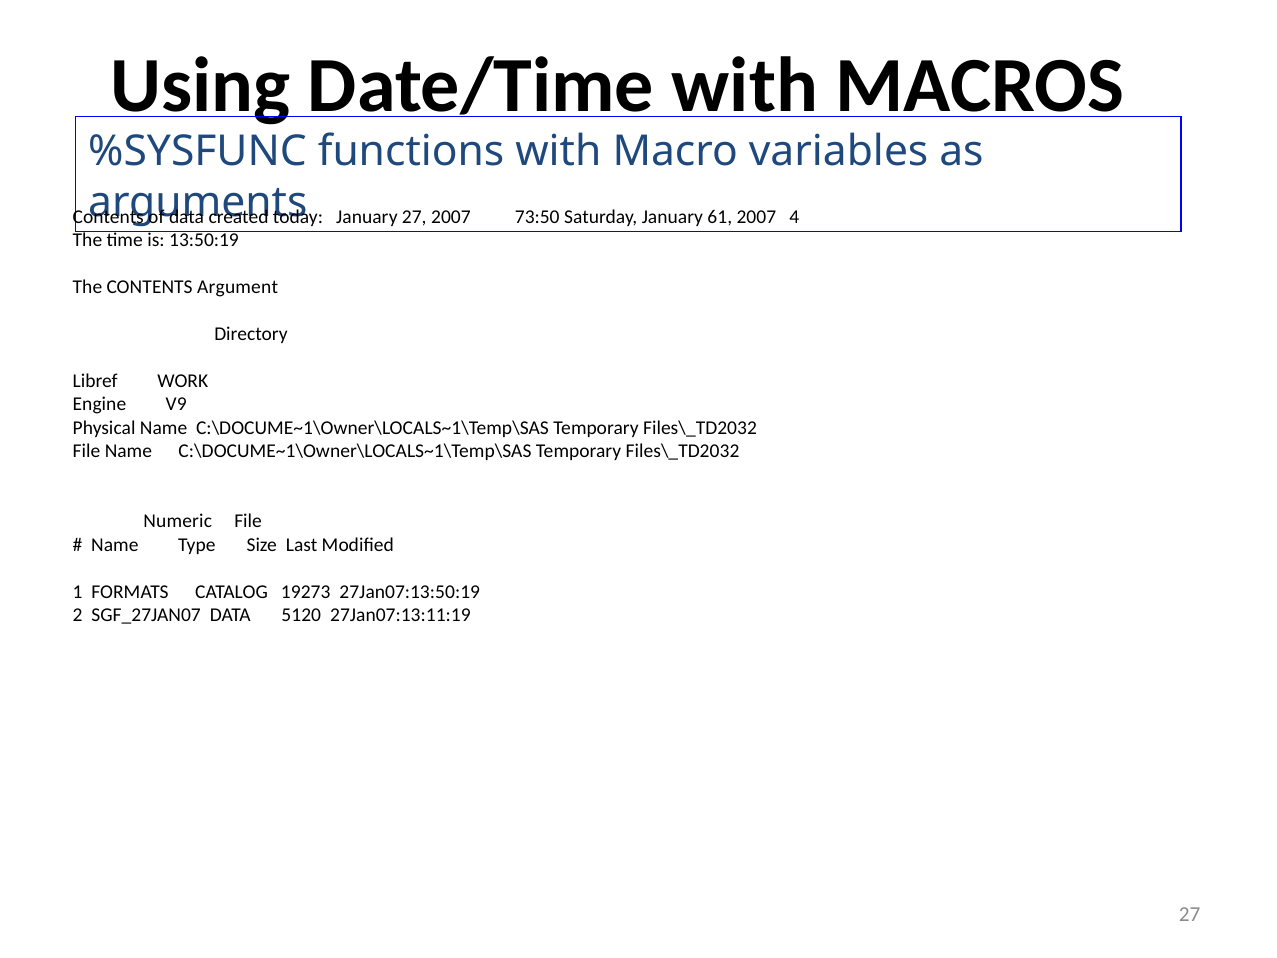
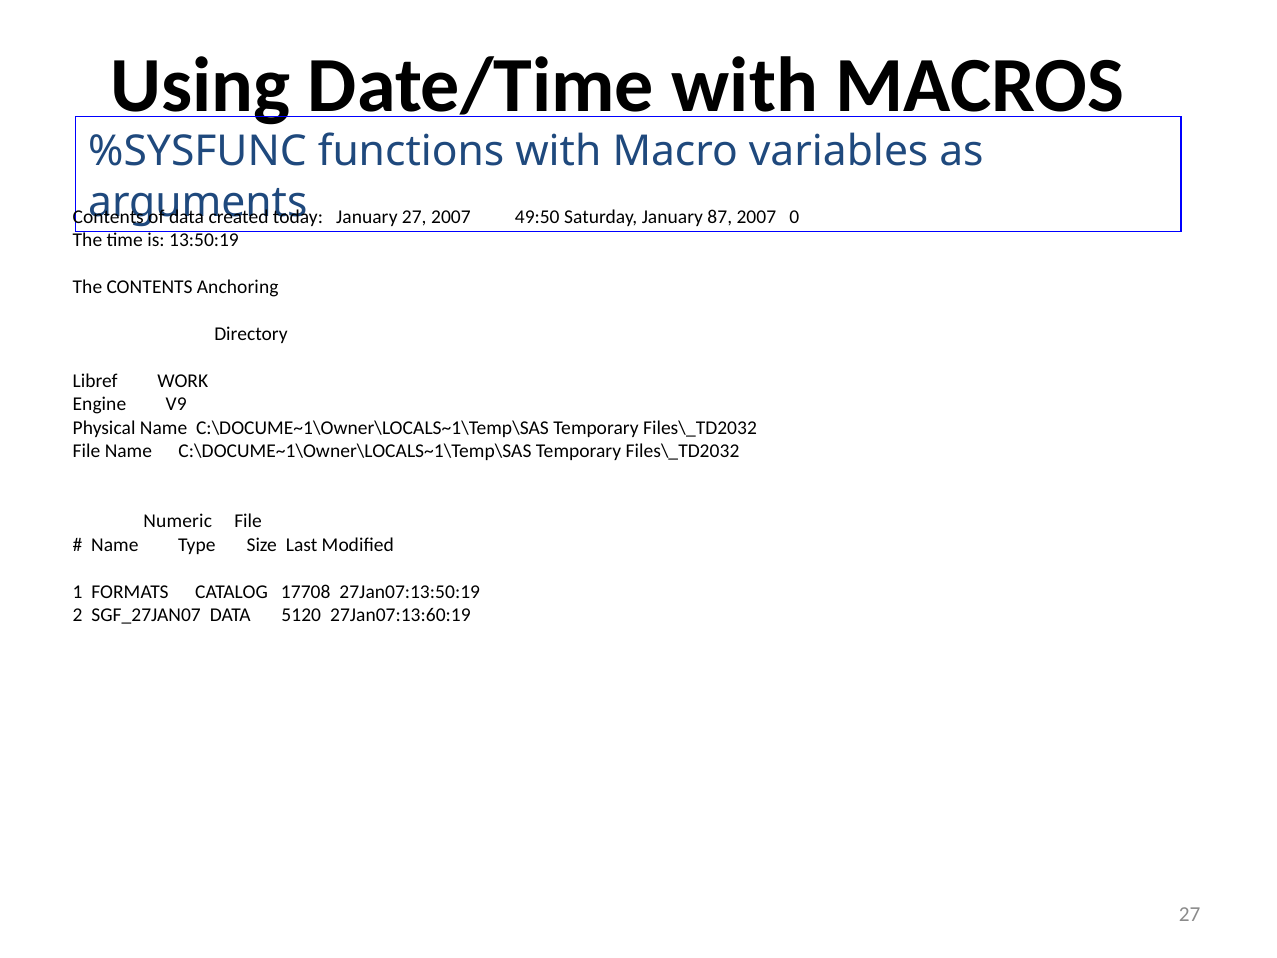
73:50: 73:50 -> 49:50
61: 61 -> 87
4: 4 -> 0
Argument: Argument -> Anchoring
19273: 19273 -> 17708
27Jan07:13:11:19: 27Jan07:13:11:19 -> 27Jan07:13:60:19
